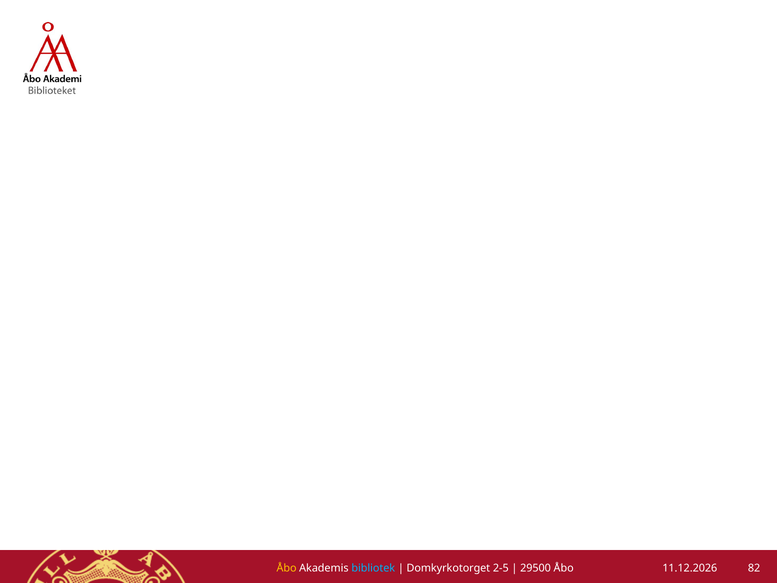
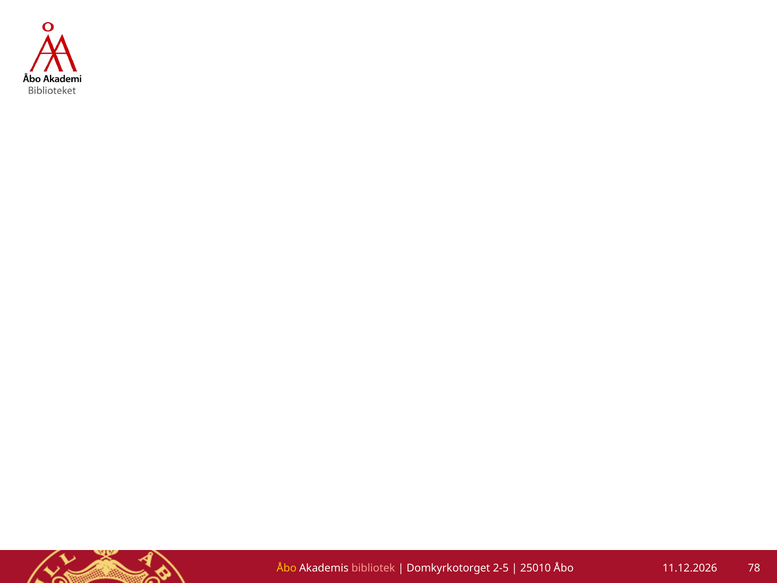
bibliotek colour: light blue -> pink
29500: 29500 -> 25010
82: 82 -> 78
